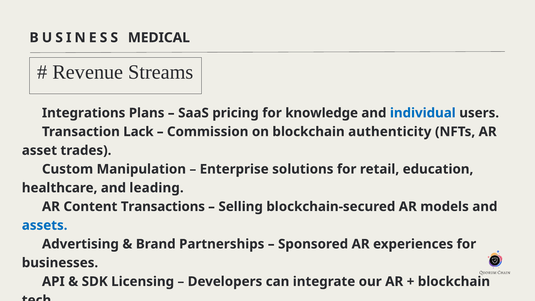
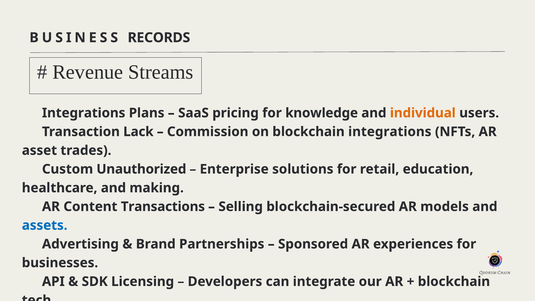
MEDICAL: MEDICAL -> RECORDS
individual colour: blue -> orange
blockchain authenticity: authenticity -> integrations
Manipulation: Manipulation -> Unauthorized
leading: leading -> making
